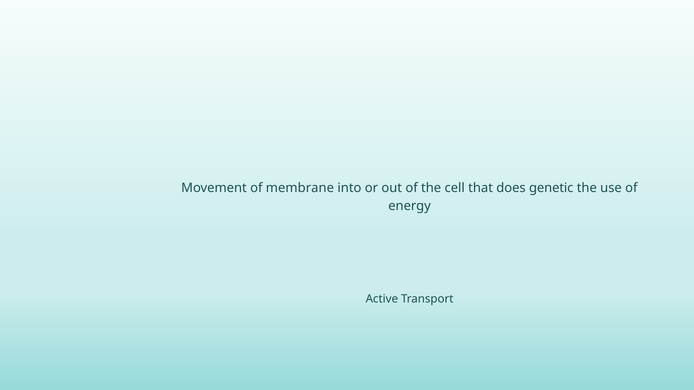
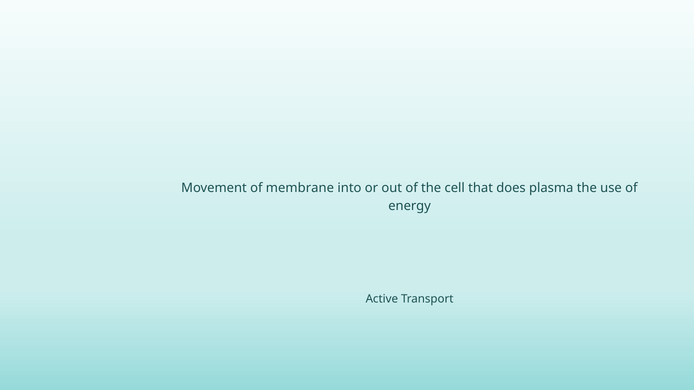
genetic: genetic -> plasma
